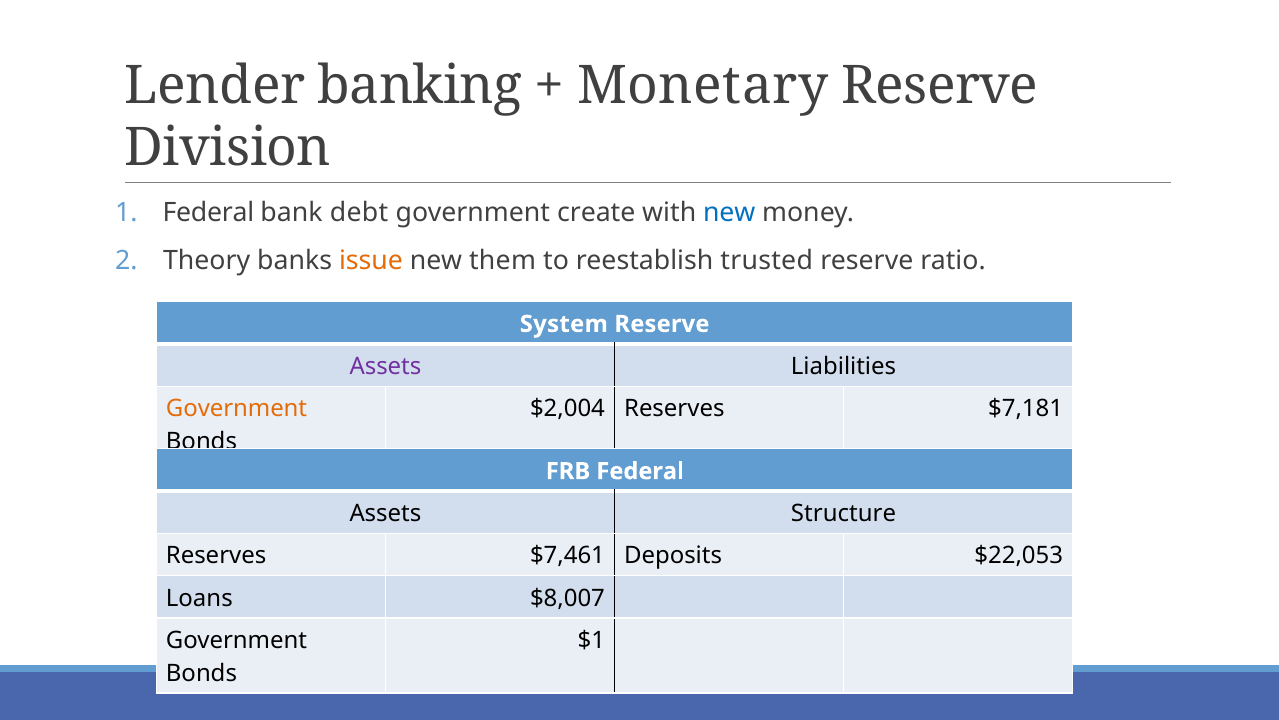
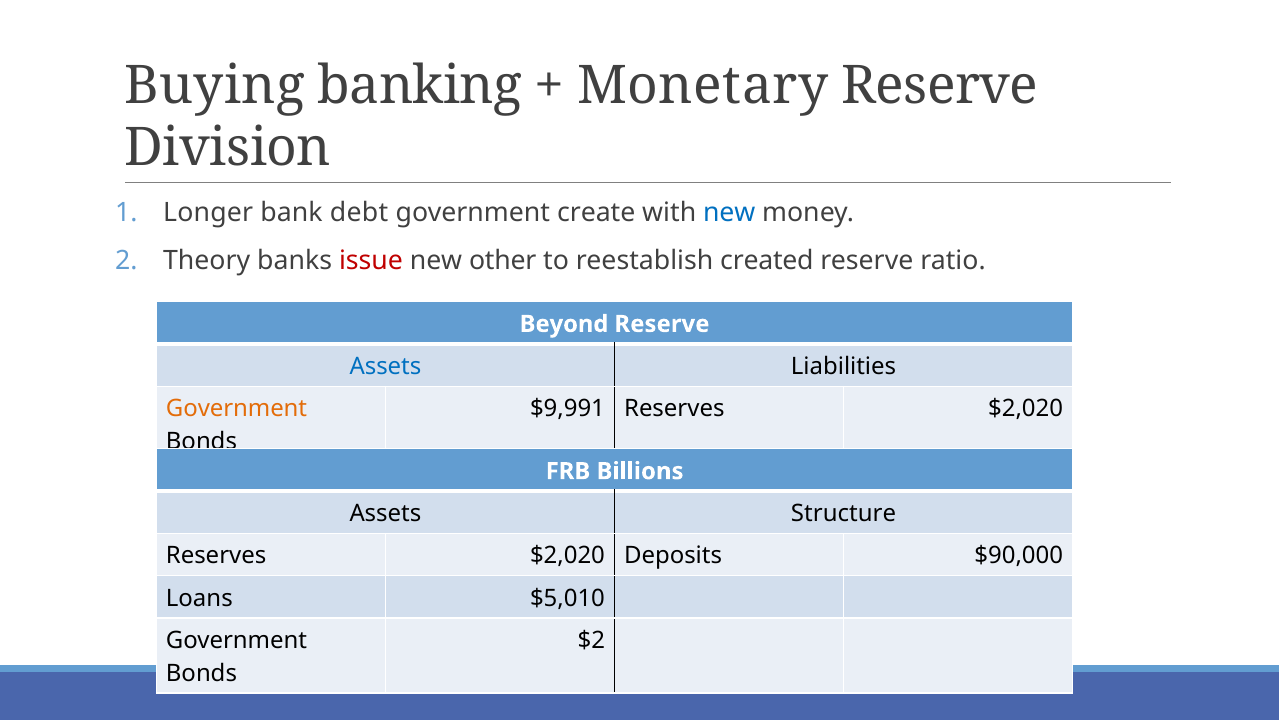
Lender: Lender -> Buying
Federal at (208, 213): Federal -> Longer
issue colour: orange -> red
them: them -> other
trusted: trusted -> created
System: System -> Beyond
Assets at (385, 366) colour: purple -> blue
$2,004: $2,004 -> $9,991
$7,181 at (1026, 408): $7,181 -> $2,020
FRB Federal: Federal -> Billions
$7,461 at (567, 555): $7,461 -> $2,020
$22,053: $22,053 -> $90,000
$8,007: $8,007 -> $5,010
$1: $1 -> $2
